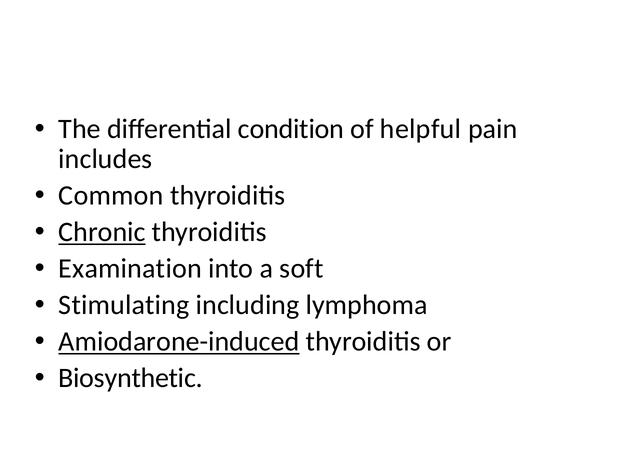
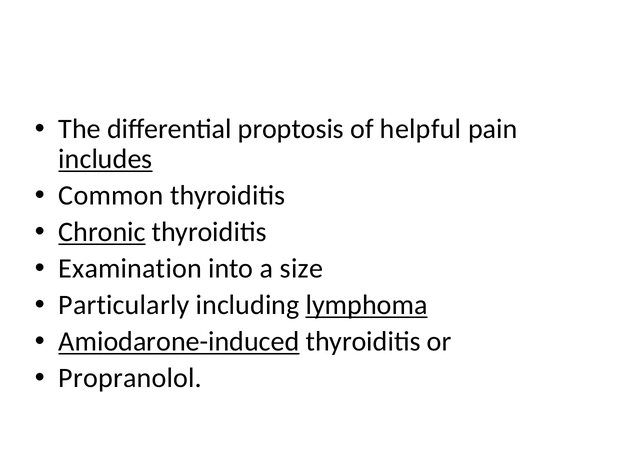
condition: condition -> proptosis
includes underline: none -> present
soft: soft -> size
Stimulating: Stimulating -> Particularly
lymphoma underline: none -> present
Biosynthetic: Biosynthetic -> Propranolol
